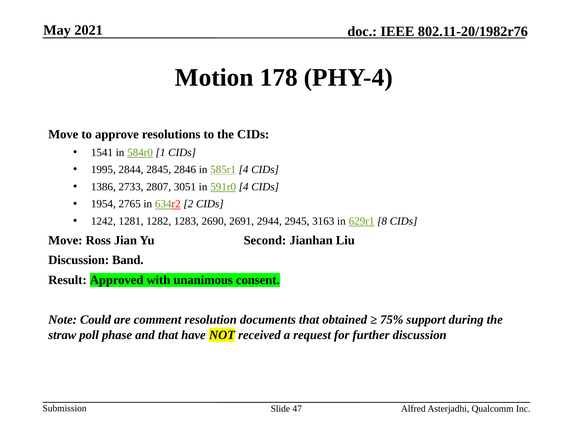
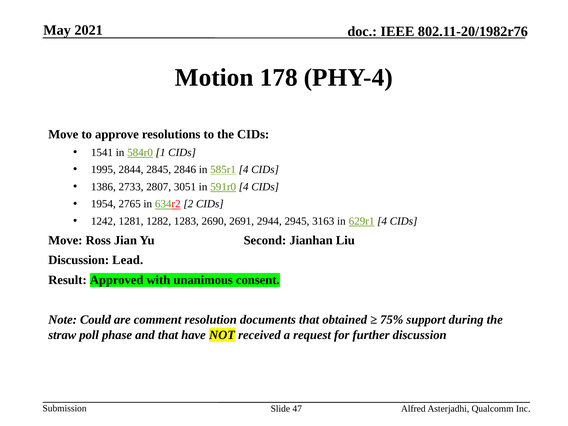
629r1 8: 8 -> 4
Band: Band -> Lead
